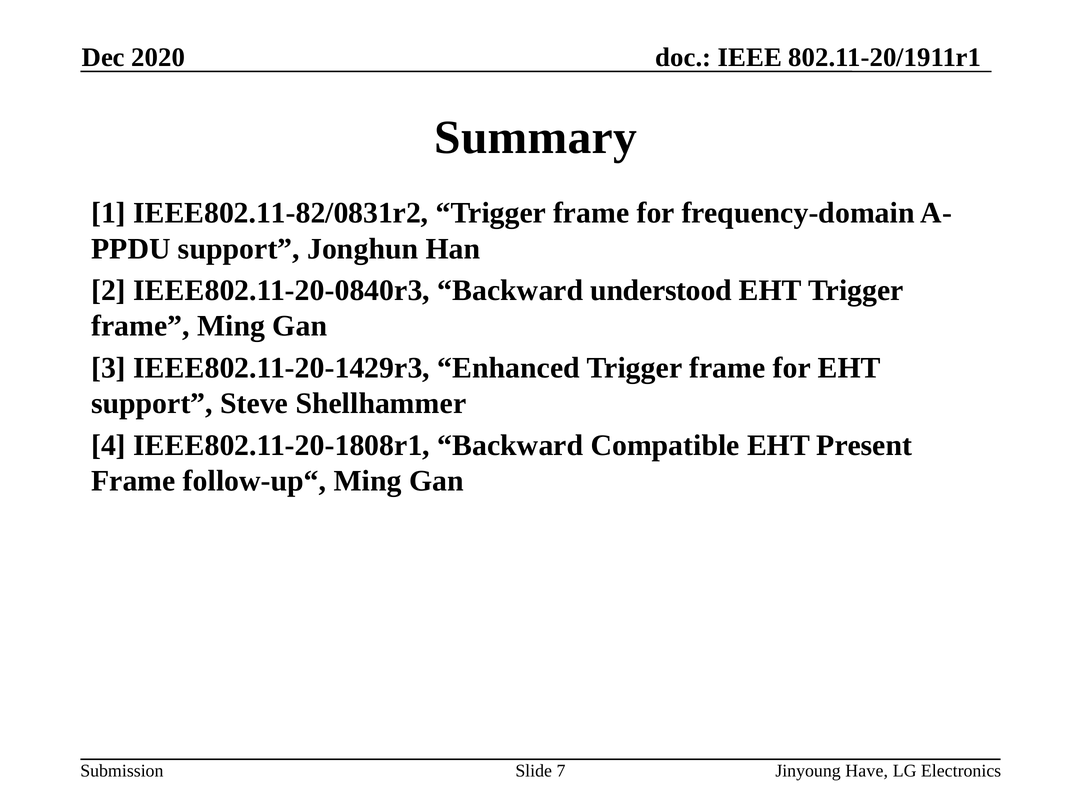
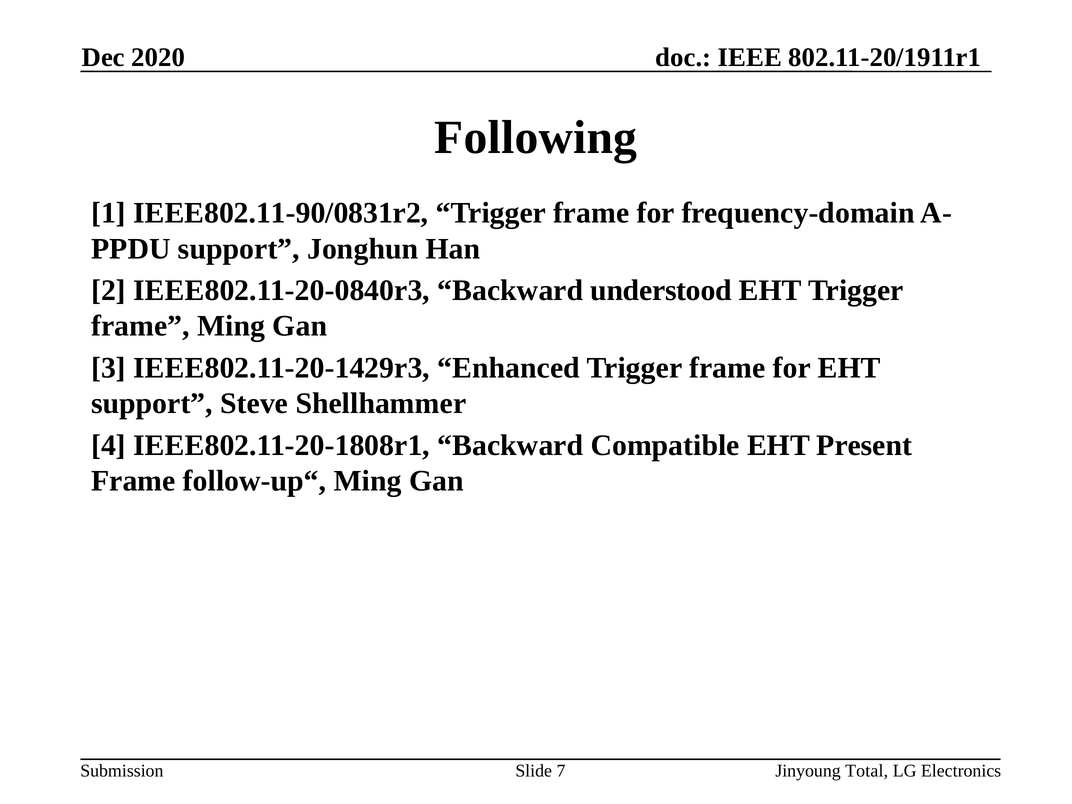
Summary: Summary -> Following
IEEE802.11-82/0831r2: IEEE802.11-82/0831r2 -> IEEE802.11-90/0831r2
Have: Have -> Total
